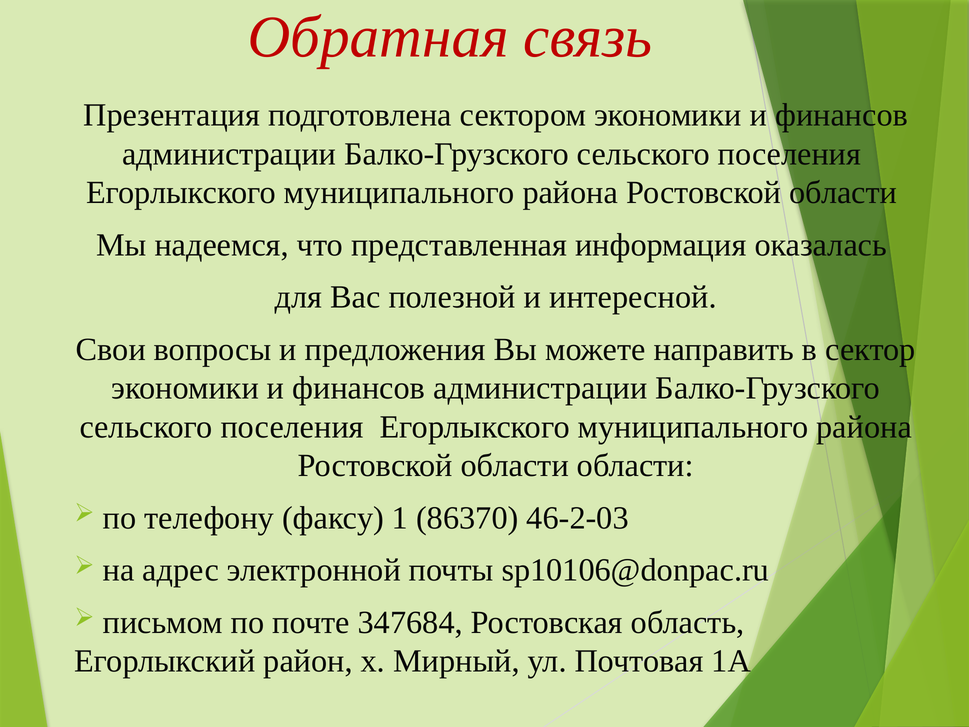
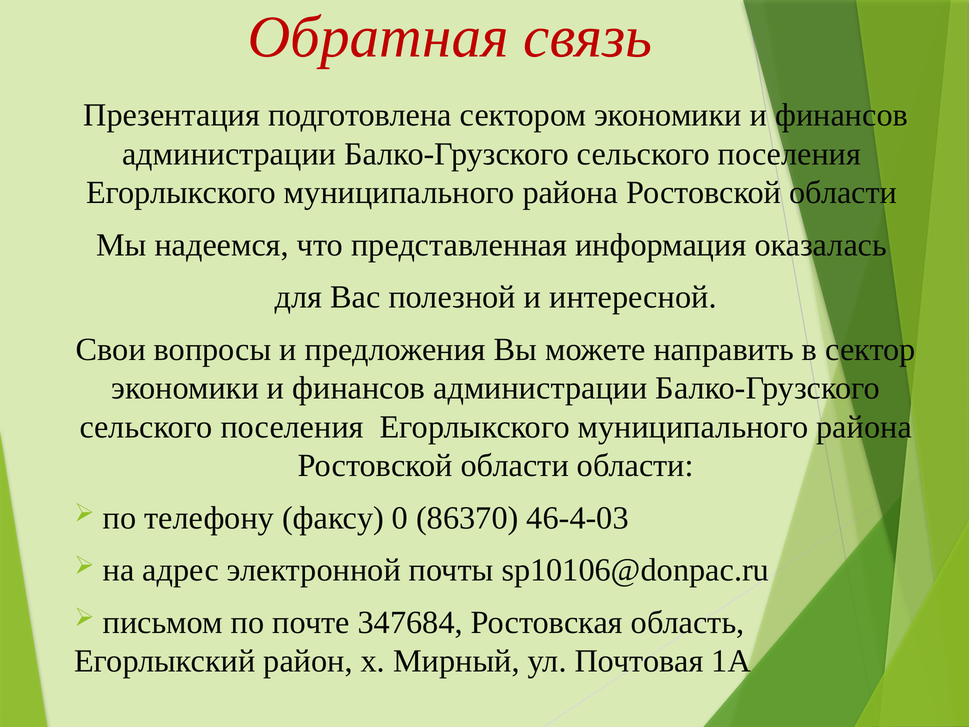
1: 1 -> 0
46-2-03: 46-2-03 -> 46-4-03
